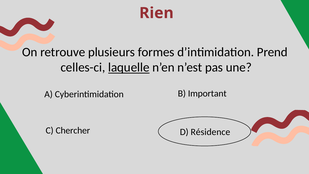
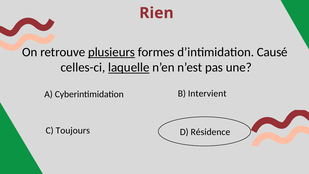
plusieurs underline: none -> present
Prend: Prend -> Causé
Important: Important -> Intervient
Chercher: Chercher -> Toujours
